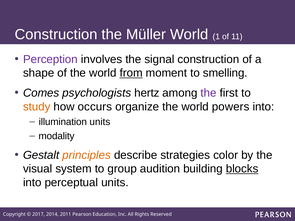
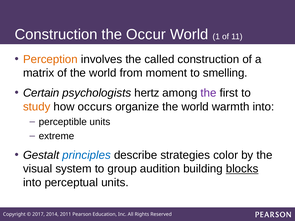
Müller: Müller -> Occur
Perception colour: purple -> orange
signal: signal -> called
shape: shape -> matrix
from underline: present -> none
Comes: Comes -> Certain
powers: powers -> warmth
illumination: illumination -> perceptible
modality: modality -> extreme
principles colour: orange -> blue
